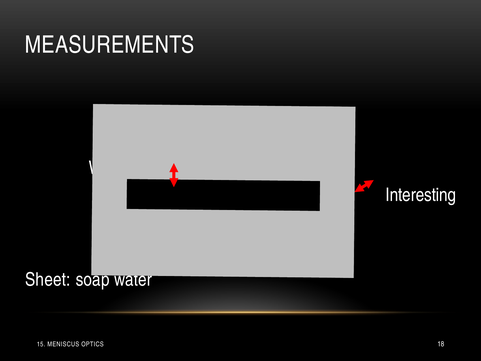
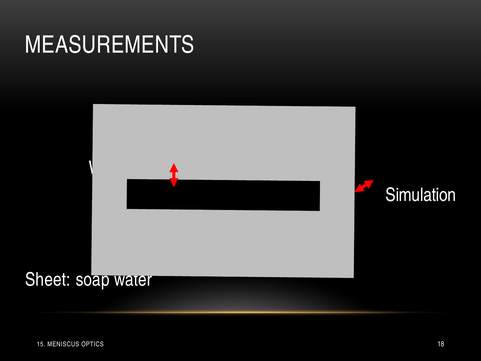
Interesting: Interesting -> Simulation
